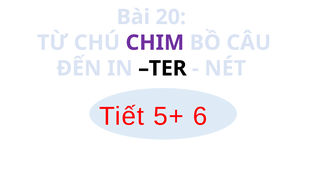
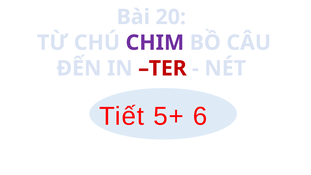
TER colour: black -> red
